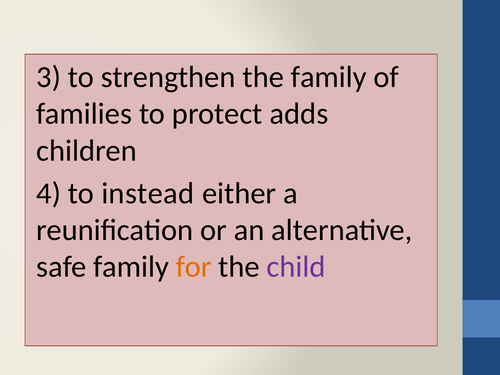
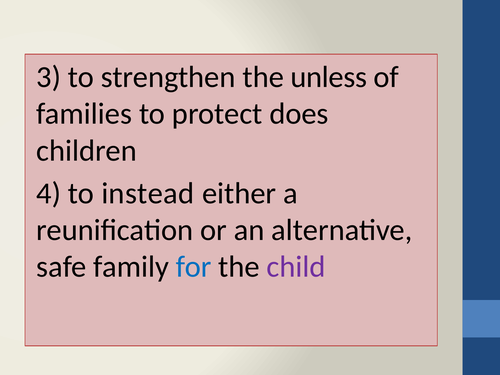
the family: family -> unless
adds: adds -> does
for colour: orange -> blue
